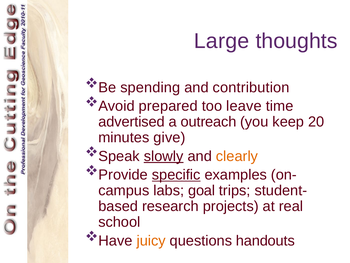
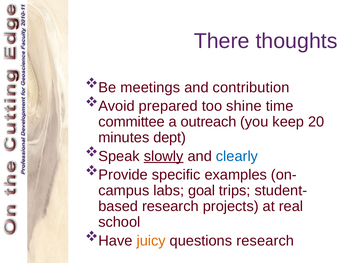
Large: Large -> There
spending: spending -> meetings
leave: leave -> shine
advertised: advertised -> committee
give: give -> dept
clearly colour: orange -> blue
specific underline: present -> none
questions handouts: handouts -> research
